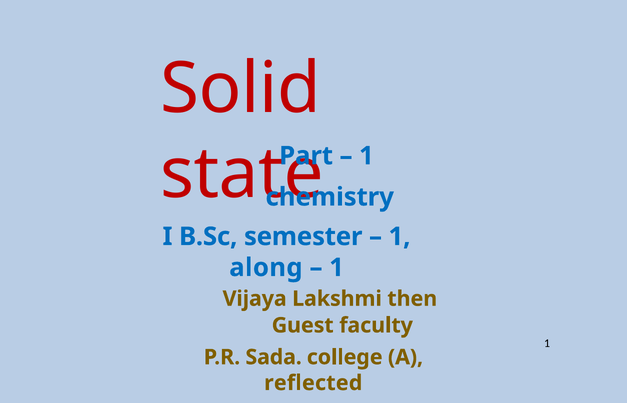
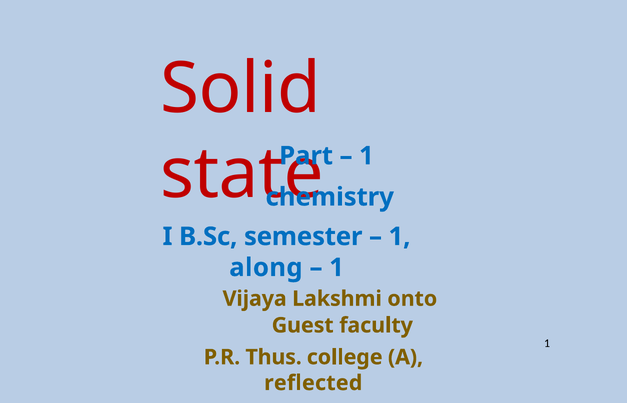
then: then -> onto
Sada: Sada -> Thus
